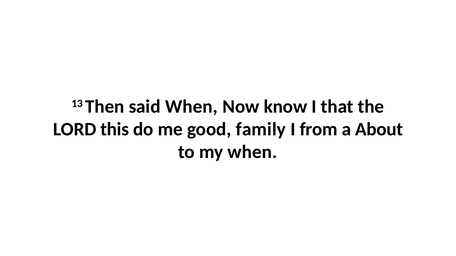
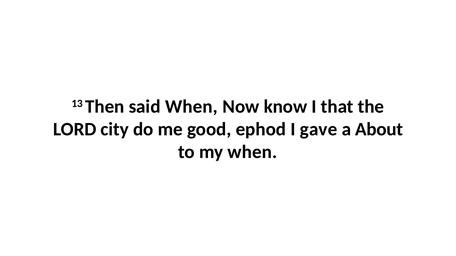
this: this -> city
family: family -> ephod
from: from -> gave
